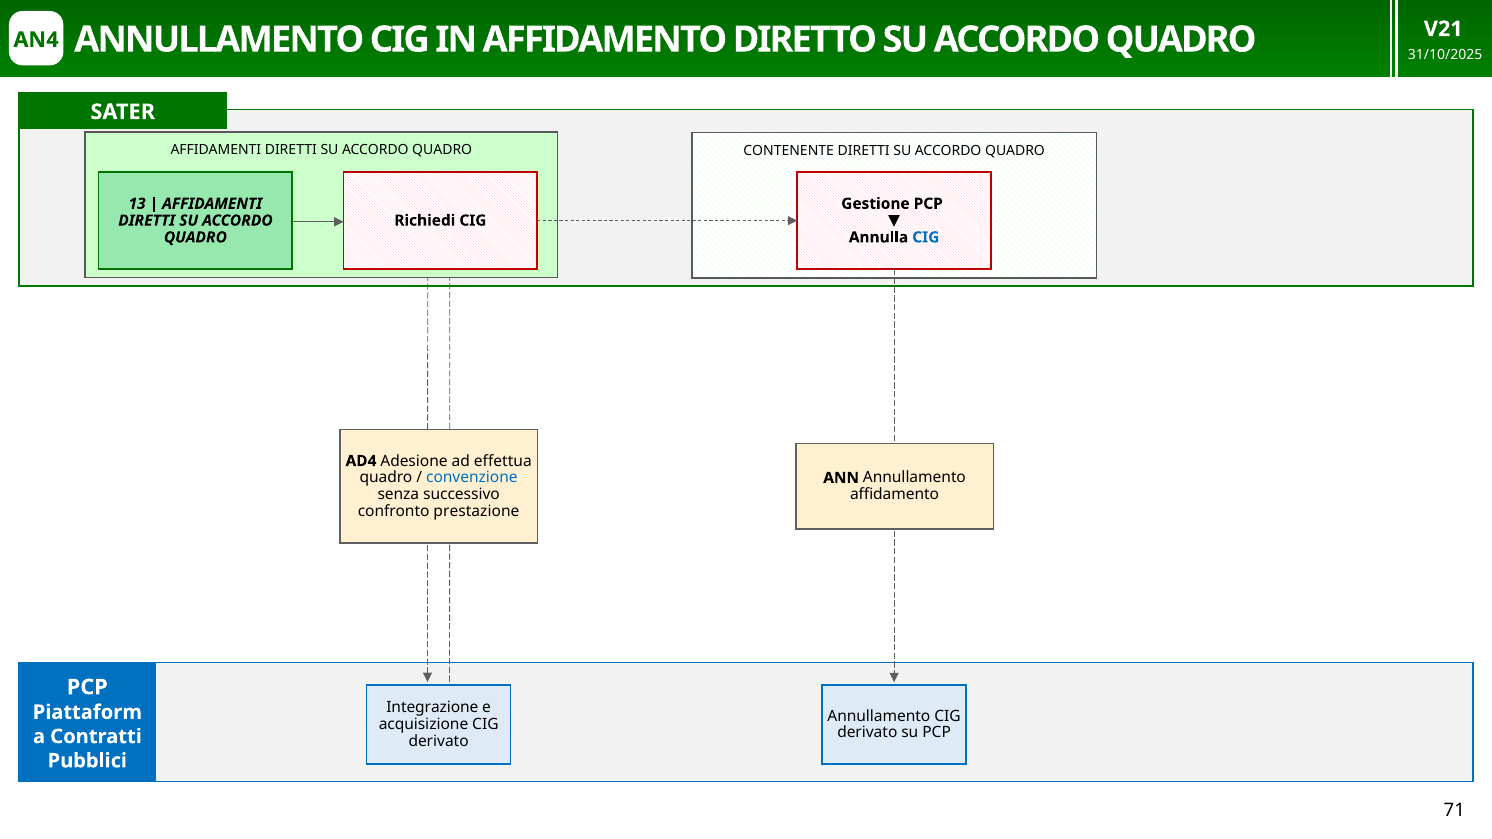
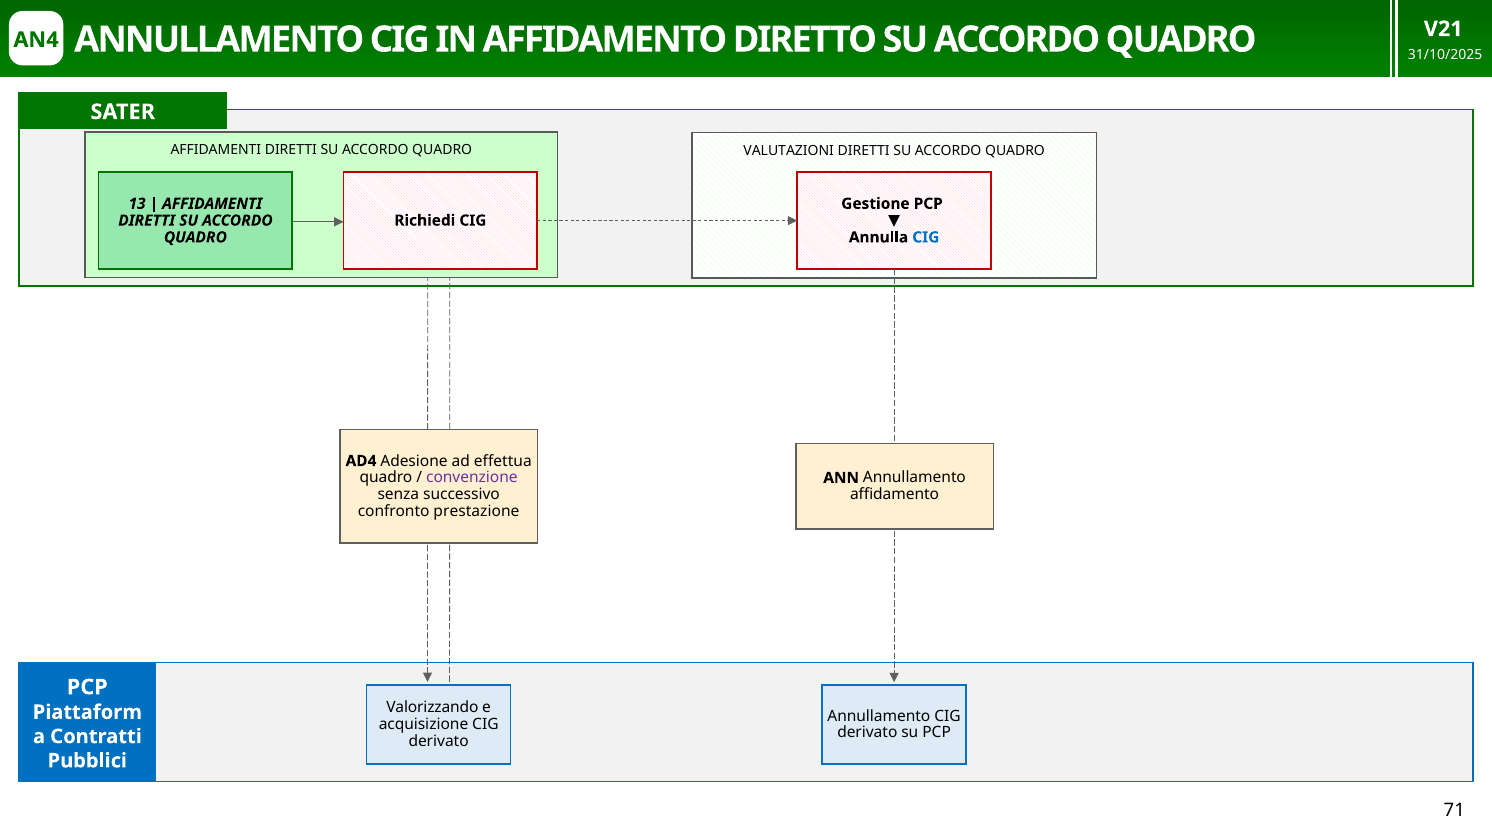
CONTENENTE: CONTENENTE -> VALUTAZIONI
convenzione colour: blue -> purple
Integrazione: Integrazione -> Valorizzando
